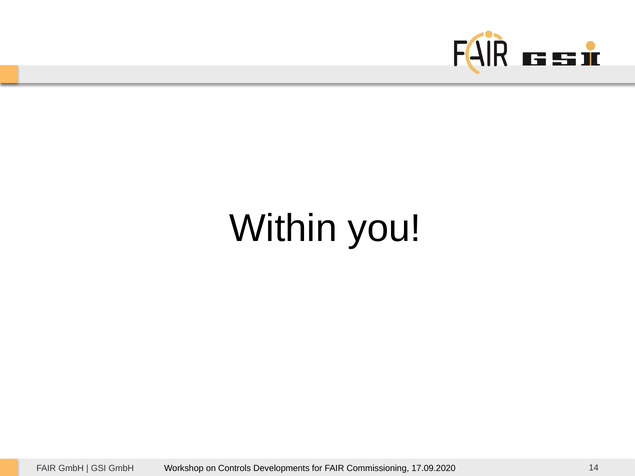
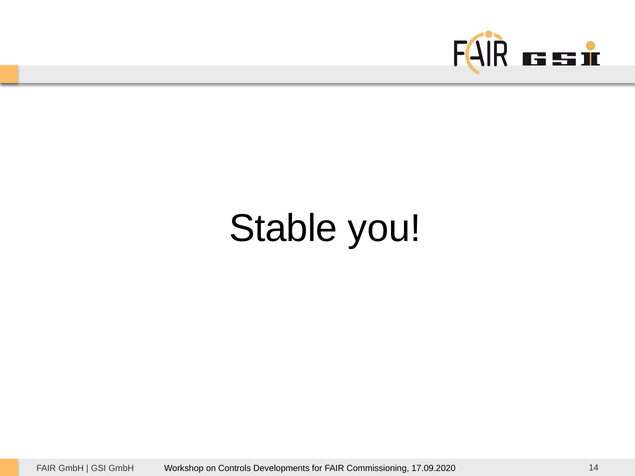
Within: Within -> Stable
